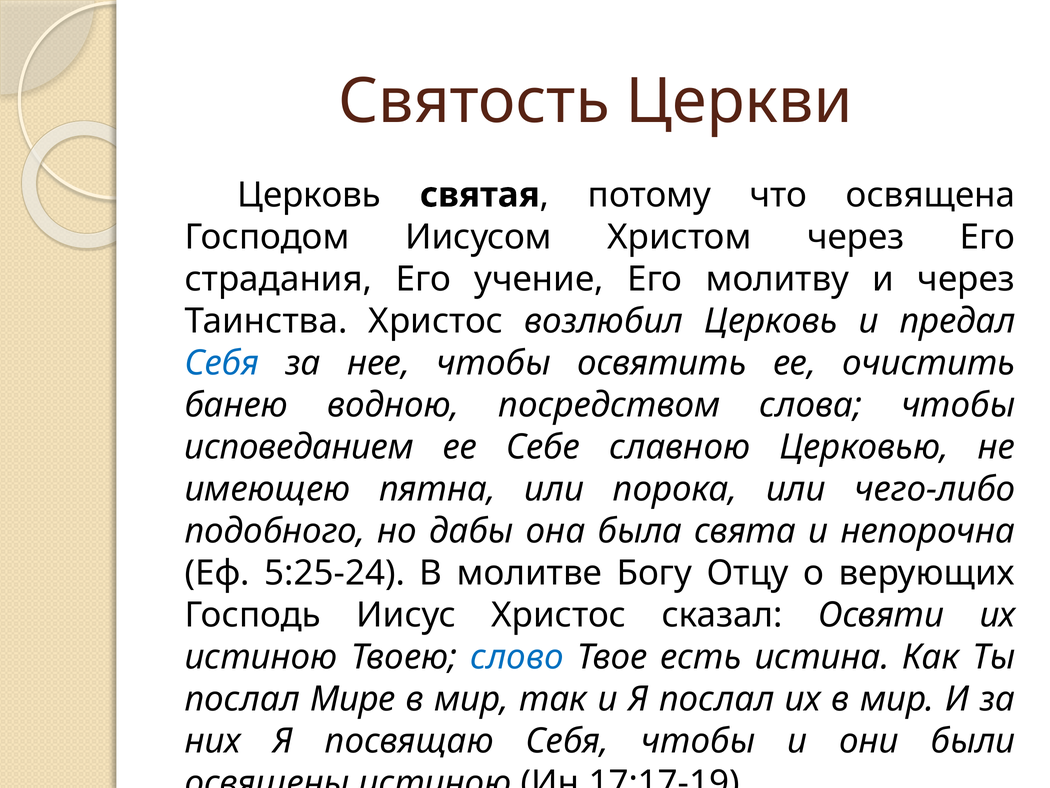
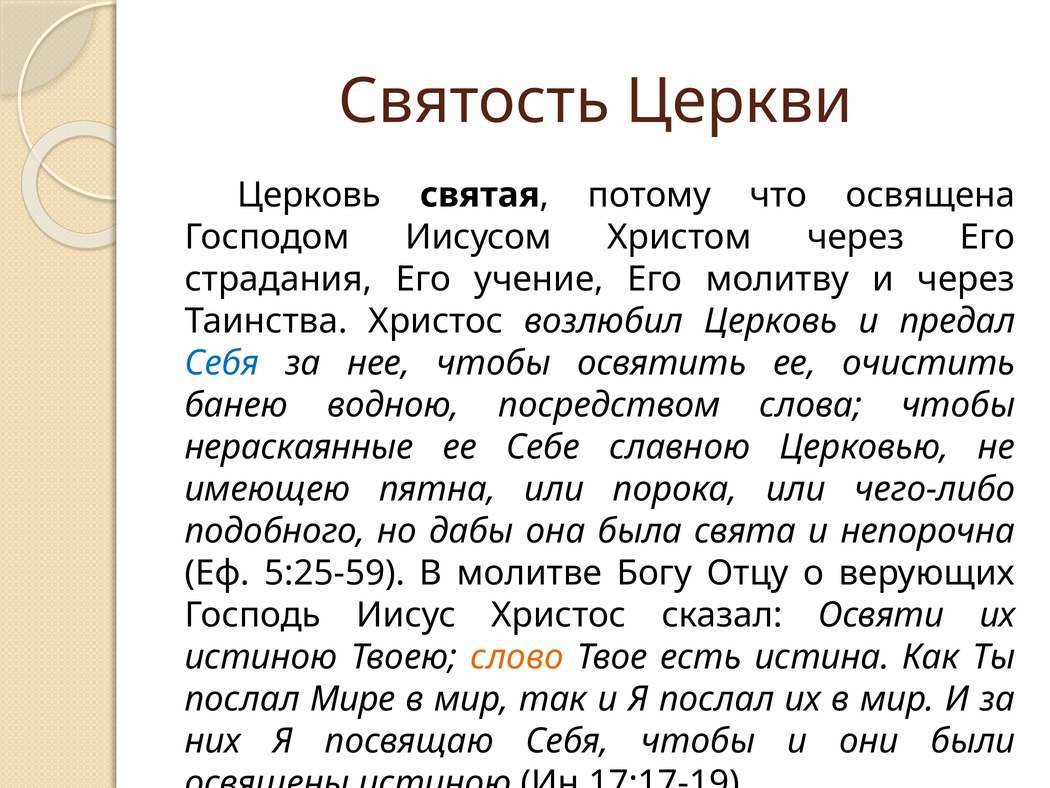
исповеданием: исповеданием -> нераскаянные
5:25-24: 5:25-24 -> 5:25-59
слово colour: blue -> orange
